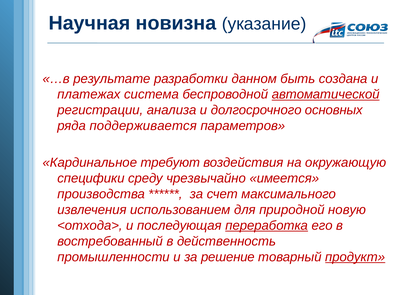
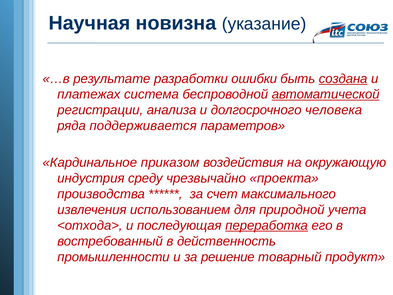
данном: данном -> ошибки
создана underline: none -> present
основных: основных -> человека
требуют: требуют -> приказом
специфики: специфики -> индустрия
имеется: имеется -> проекта
новую: новую -> учета
продукт underline: present -> none
